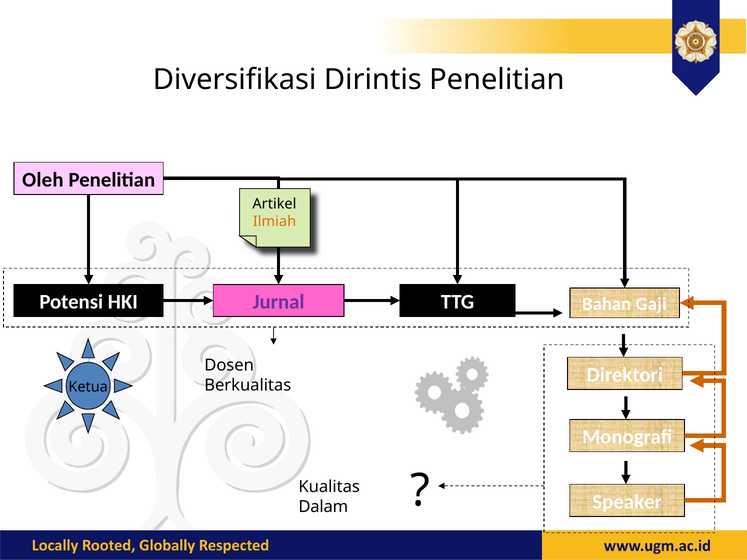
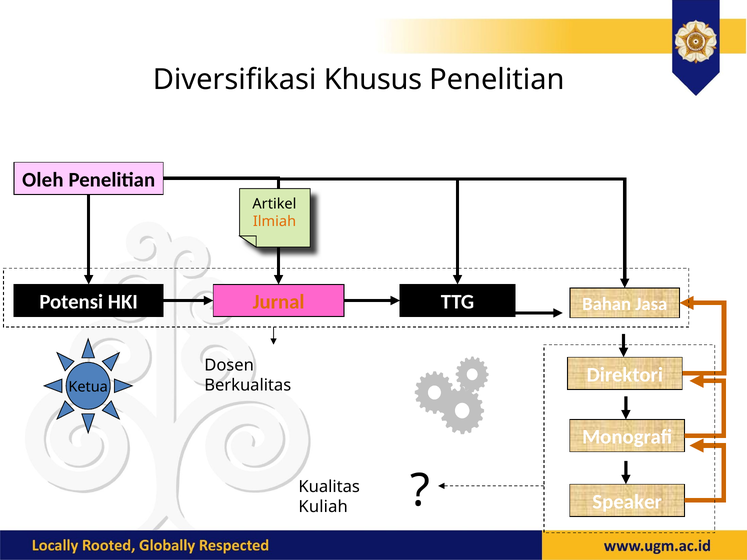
Dirintis: Dirintis -> Khusus
Jurnal colour: purple -> orange
Gaji: Gaji -> Jasa
Dalam: Dalam -> Kuliah
